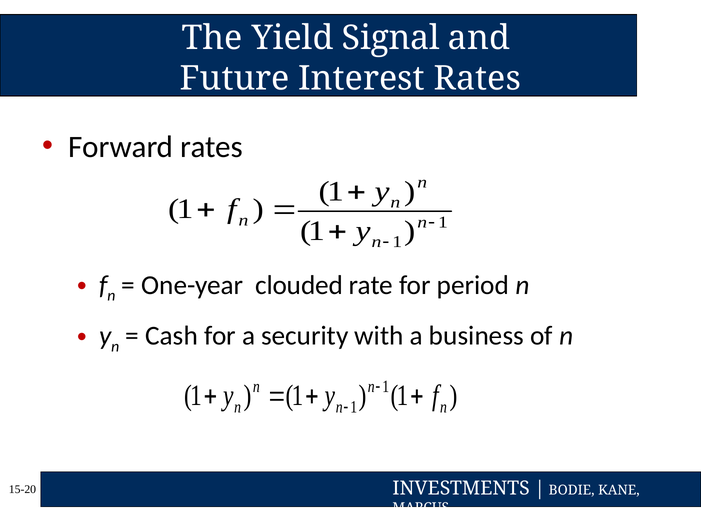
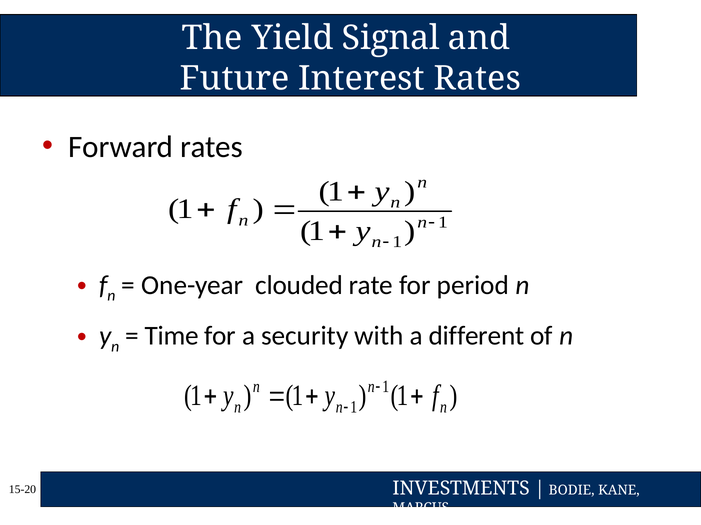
Cash: Cash -> Time
business: business -> different
